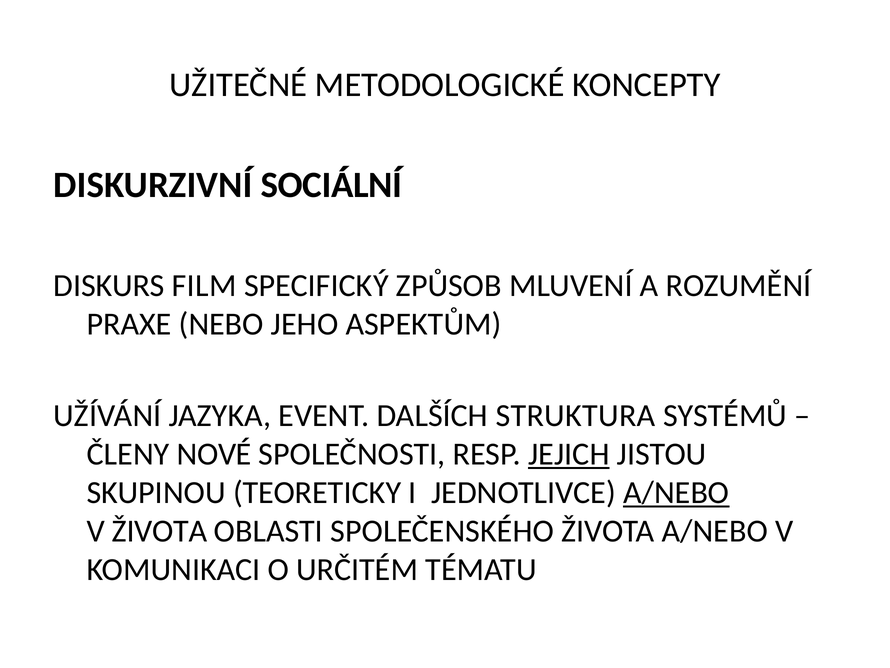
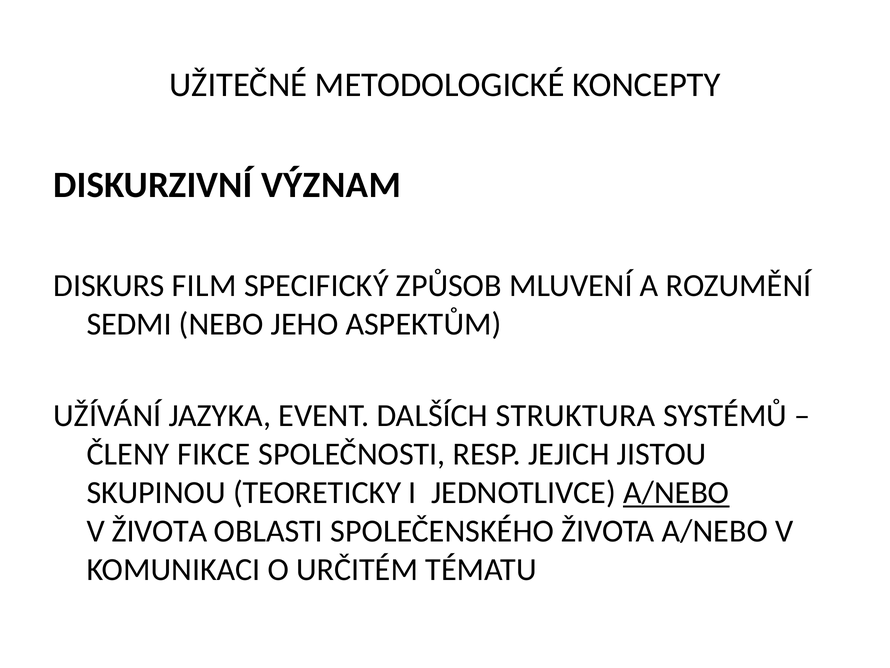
SOCIÁLNÍ: SOCIÁLNÍ -> VÝZNAM
PRAXE: PRAXE -> SEDMI
NOVÉ: NOVÉ -> FIKCE
JEJICH underline: present -> none
